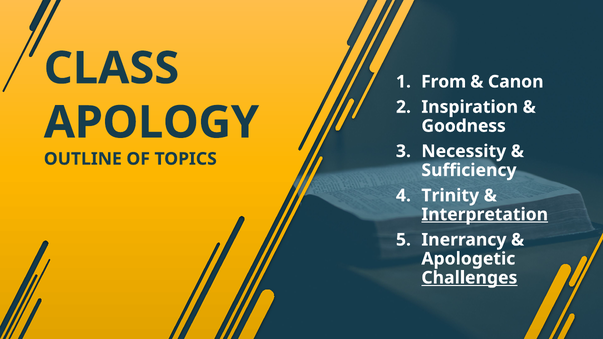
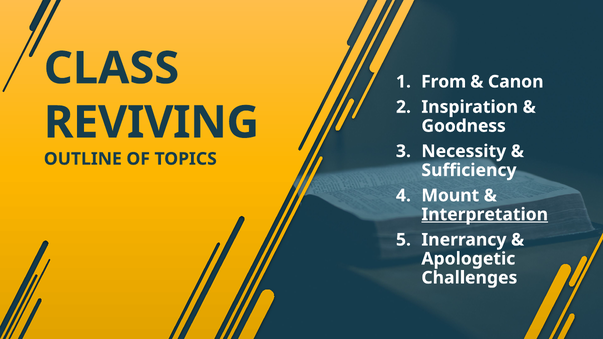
APOLOGY: APOLOGY -> REVIVING
Trinity: Trinity -> Mount
Challenges underline: present -> none
